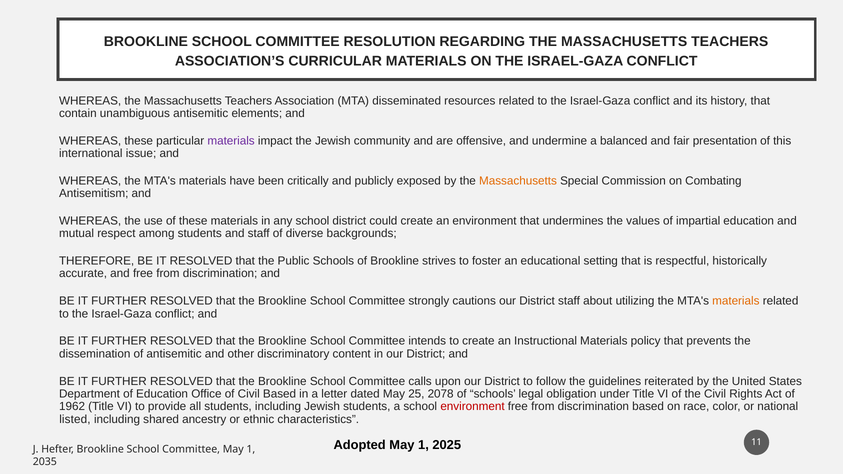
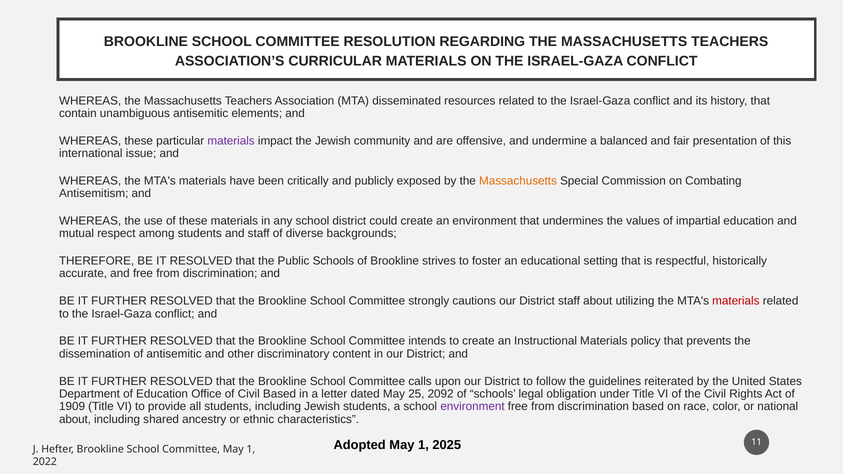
materials at (736, 301) colour: orange -> red
2078: 2078 -> 2092
1962: 1962 -> 1909
environment at (473, 407) colour: red -> purple
listed at (75, 419): listed -> about
2035: 2035 -> 2022
